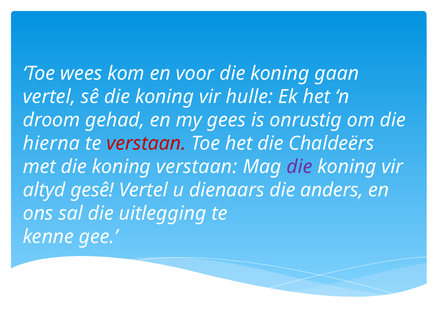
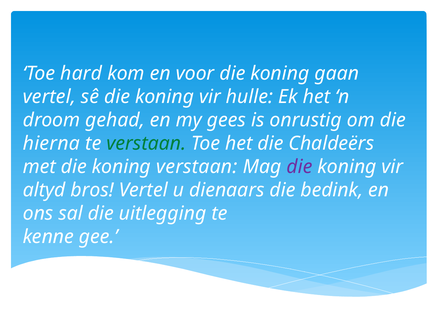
wees: wees -> hard
verstaan at (146, 143) colour: red -> green
gesê: gesê -> bros
anders: anders -> bedink
